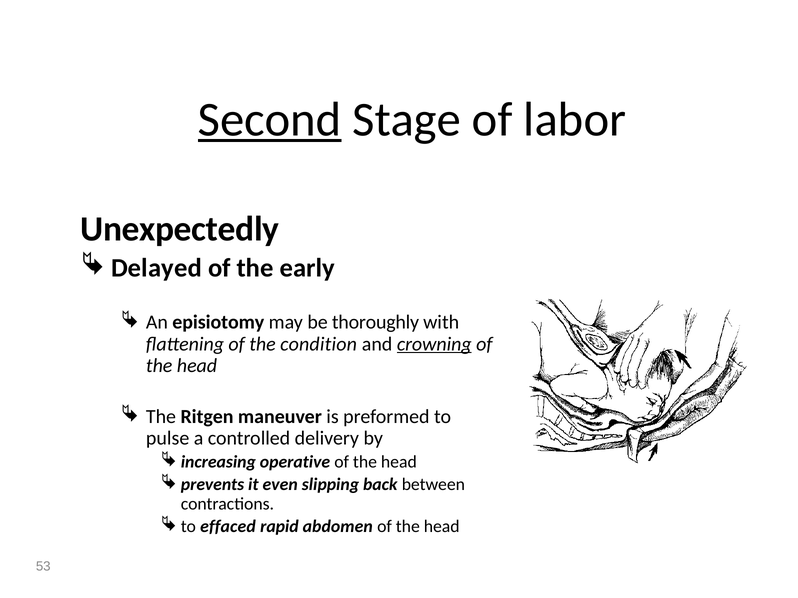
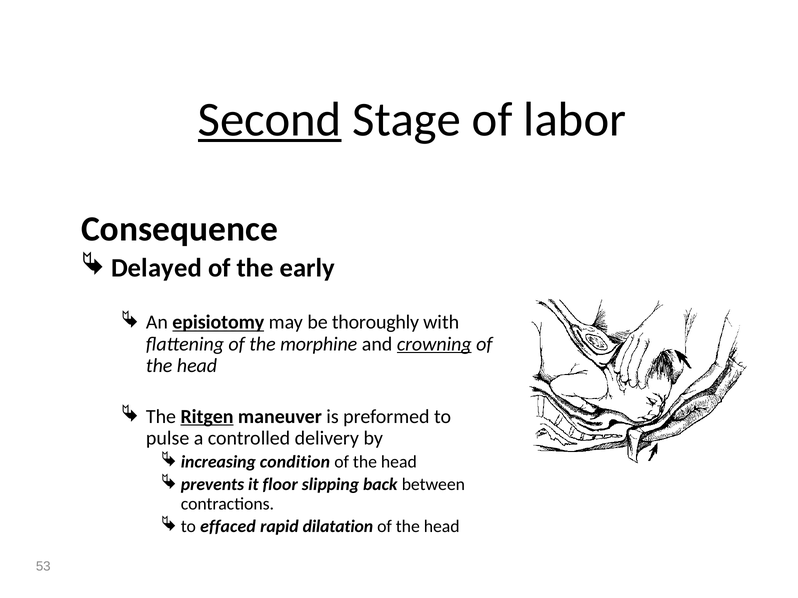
Unexpectedly: Unexpectedly -> Consequence
episiotomy underline: none -> present
condition: condition -> morphine
Ritgen underline: none -> present
operative: operative -> condition
even: even -> floor
abdomen: abdomen -> dilatation
